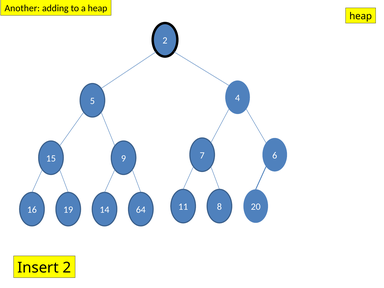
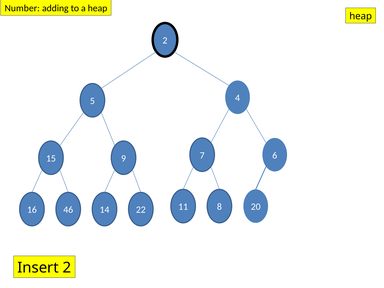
Another: Another -> Number
19: 19 -> 46
64: 64 -> 22
